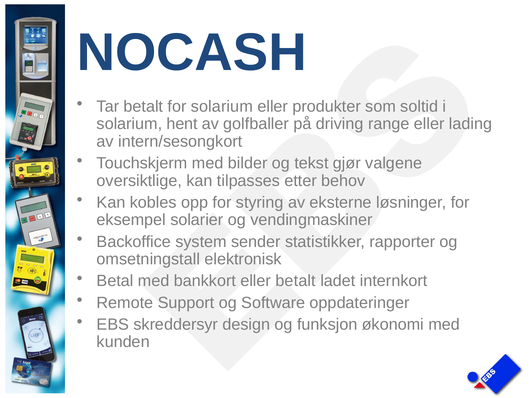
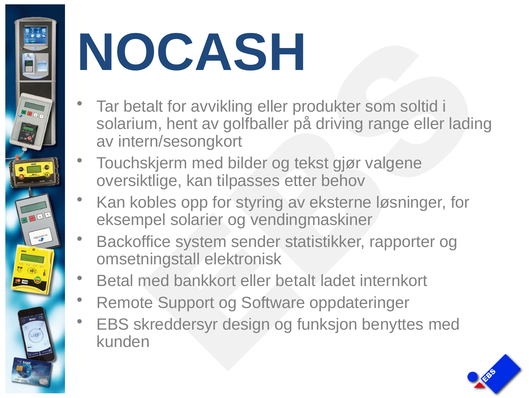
for solarium: solarium -> avvikling
økonomi: økonomi -> benyttes
